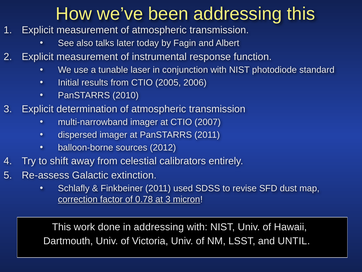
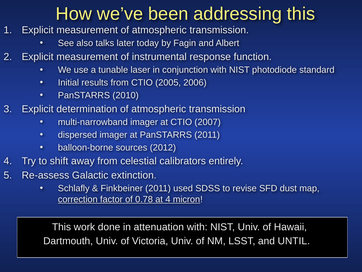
at 3: 3 -> 4
in addressing: addressing -> attenuation
